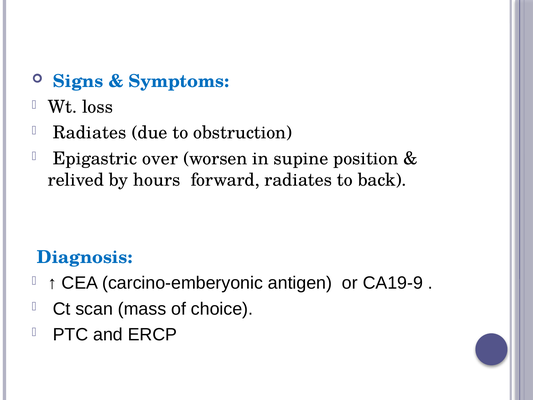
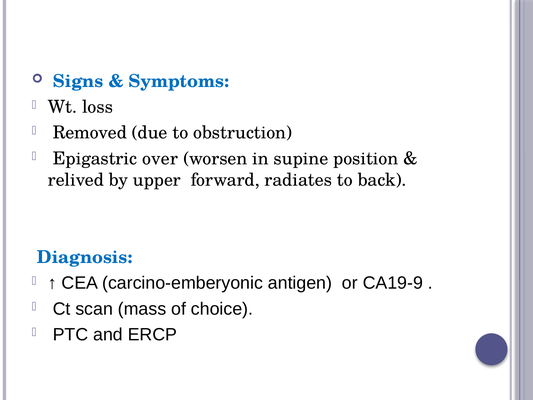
Radiates at (90, 133): Radiates -> Removed
hours: hours -> upper
